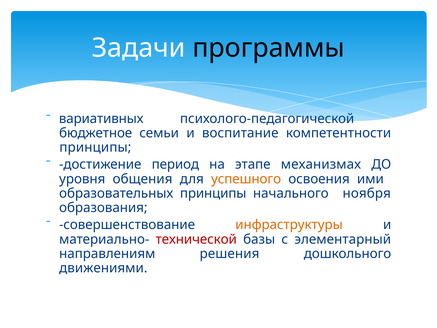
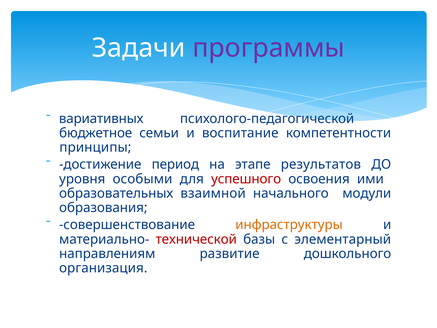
программы colour: black -> purple
механизмах: механизмах -> результатов
общения: общения -> особыми
успешного colour: orange -> red
образовательных принципы: принципы -> взаимной
ноября: ноября -> модули
решения: решения -> развитие
движениями: движениями -> организация
